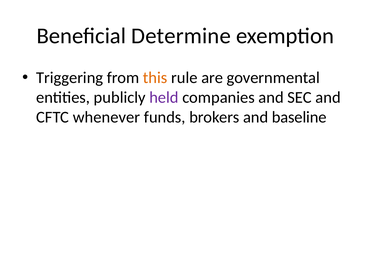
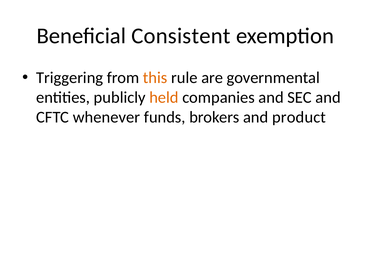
Determine: Determine -> Consistent
held colour: purple -> orange
baseline: baseline -> product
